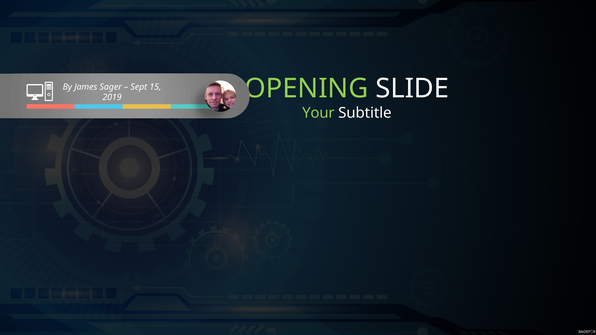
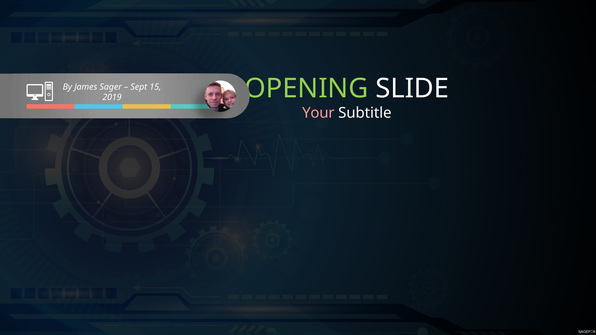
Your colour: light green -> pink
